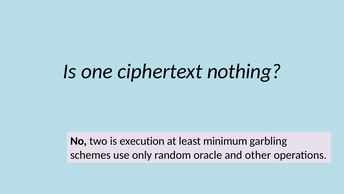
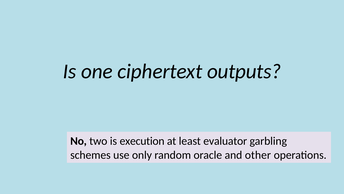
nothing: nothing -> outputs
minimum: minimum -> evaluator
